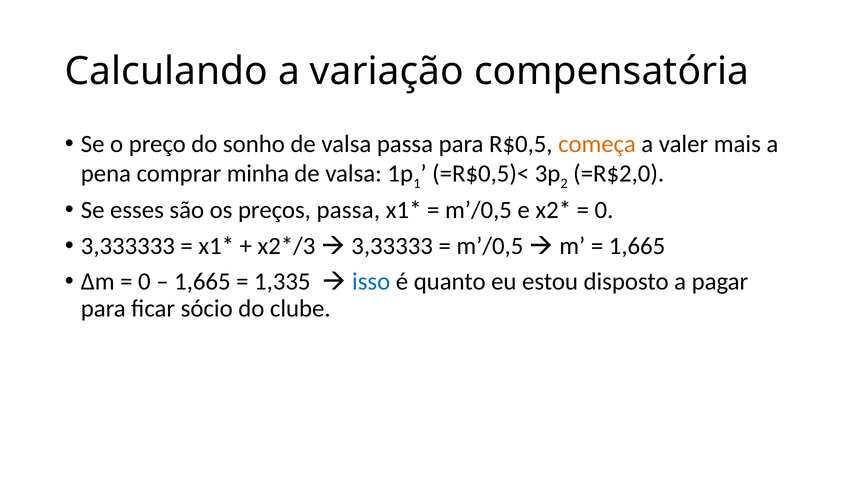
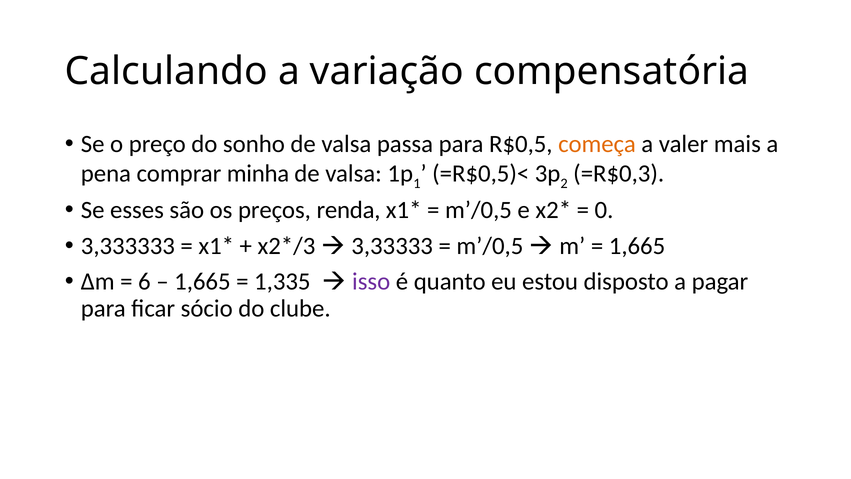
=R$2,0: =R$2,0 -> =R$0,3
preços passa: passa -> renda
0 at (144, 281): 0 -> 6
isso colour: blue -> purple
